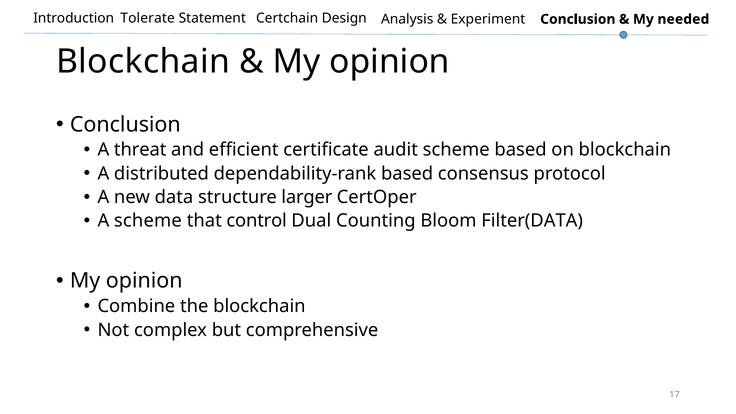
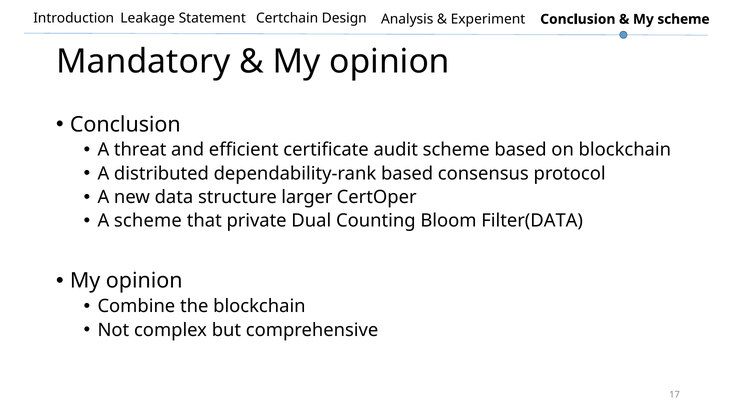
Tolerate: Tolerate -> Leakage
My needed: needed -> scheme
Blockchain at (143, 62): Blockchain -> Mandatory
control: control -> private
